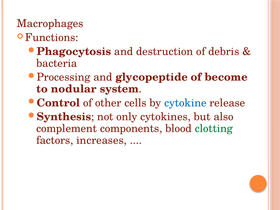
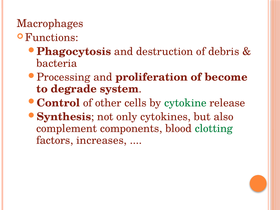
glycopeptide: glycopeptide -> proliferation
nodular: nodular -> degrade
cytokine colour: blue -> green
